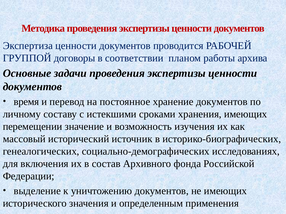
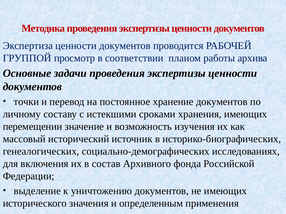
договоры: договоры -> просмотр
время: время -> точки
